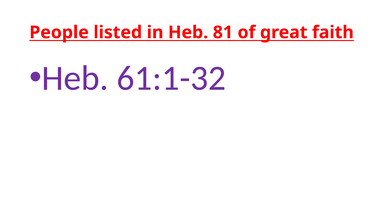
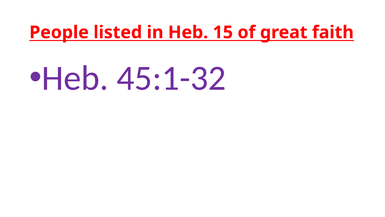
81: 81 -> 15
61:1-32: 61:1-32 -> 45:1-32
